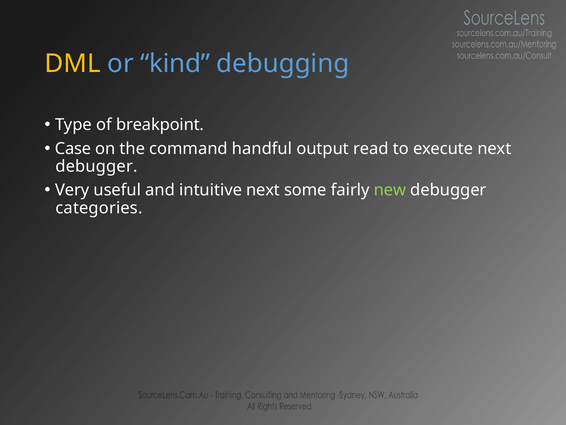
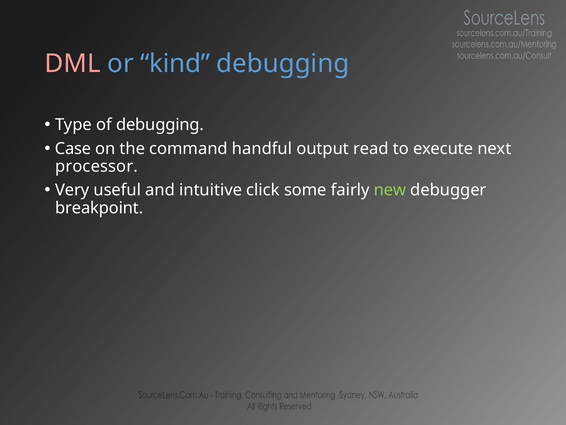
DML colour: yellow -> pink
of breakpoint: breakpoint -> debugging
debugger at (96, 166): debugger -> processor
intuitive next: next -> click
categories: categories -> breakpoint
